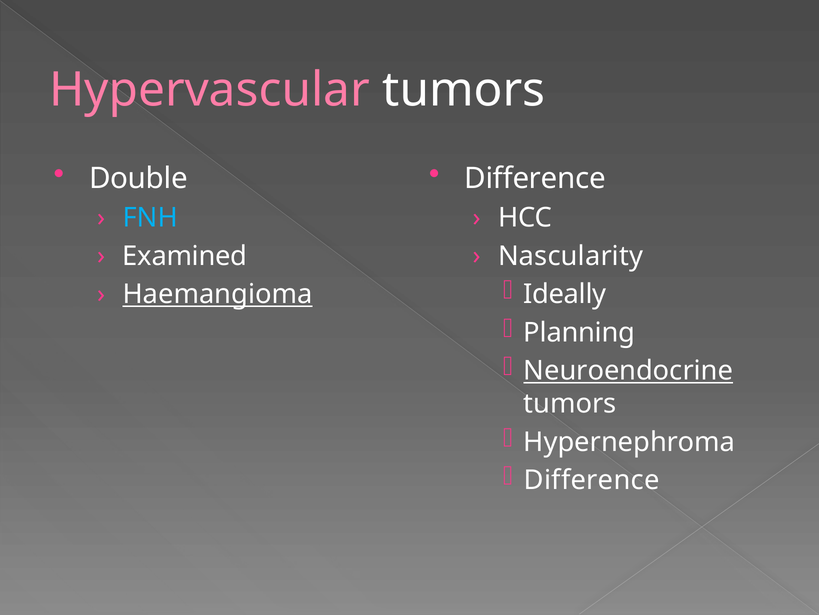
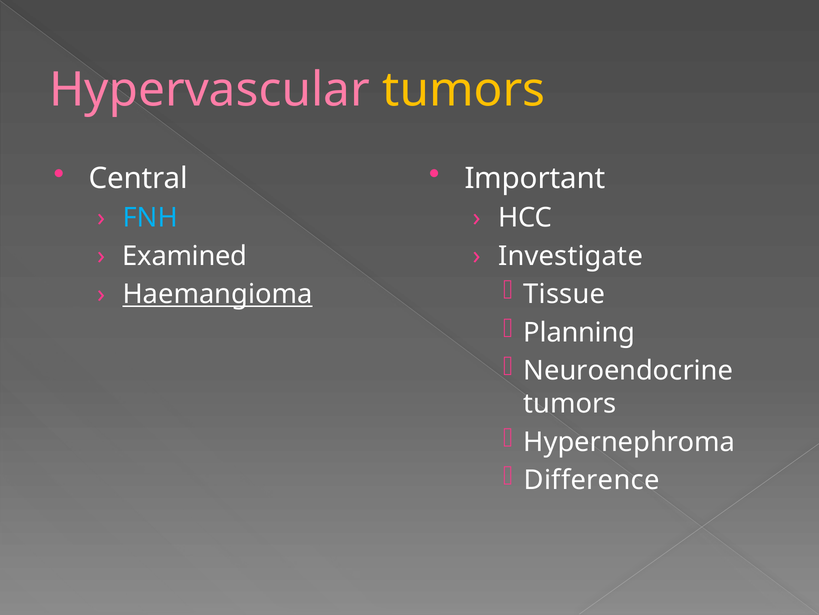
tumors at (464, 90) colour: white -> yellow
Double: Double -> Central
Difference at (535, 178): Difference -> Important
Nascularity: Nascularity -> Investigate
Ideally: Ideally -> Tissue
Neuroendocrine underline: present -> none
